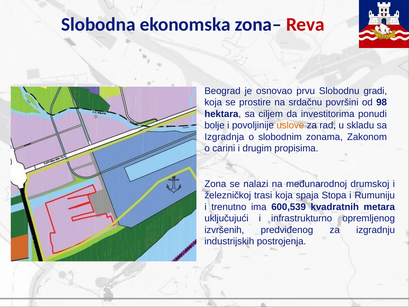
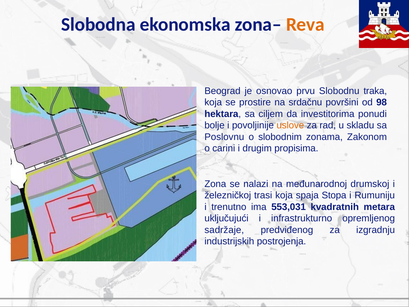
Reva colour: red -> orange
gradi: gradi -> traka
Izgradnja: Izgradnja -> Poslovnu
600,539: 600,539 -> 553,031
izvršenih: izvršenih -> sadržaje
